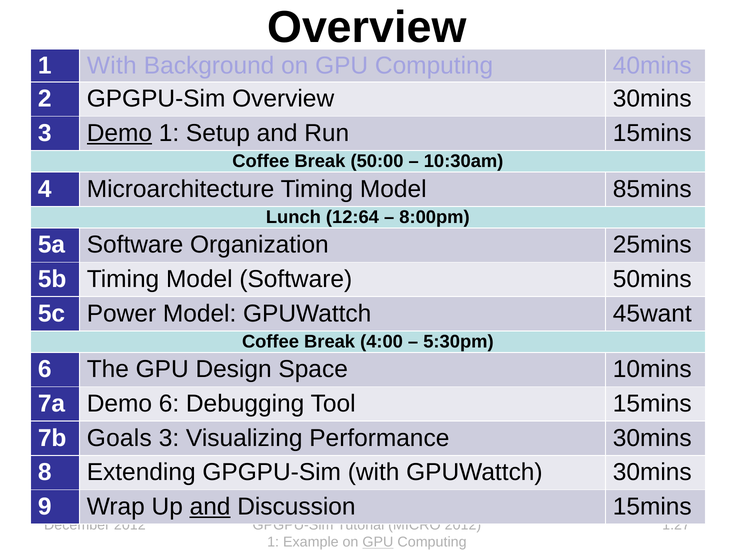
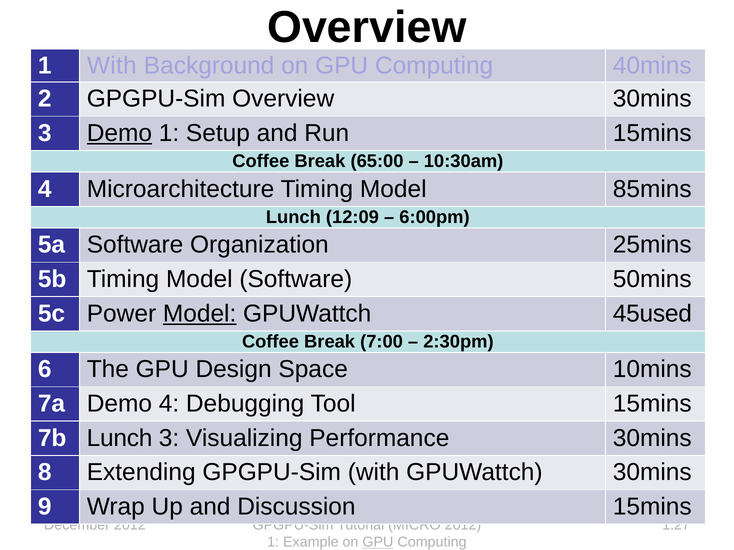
50:00: 50:00 -> 65:00
12:64: 12:64 -> 12:09
8:00pm: 8:00pm -> 6:00pm
Model at (200, 314) underline: none -> present
45want: 45want -> 45used
4:00: 4:00 -> 7:00
5:30pm: 5:30pm -> 2:30pm
Demo 6: 6 -> 4
7b Goals: Goals -> Lunch
and at (210, 507) underline: present -> none
